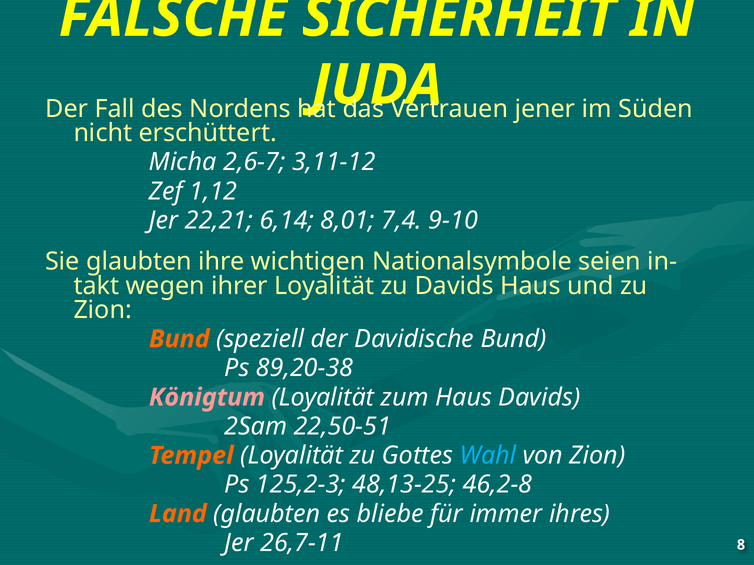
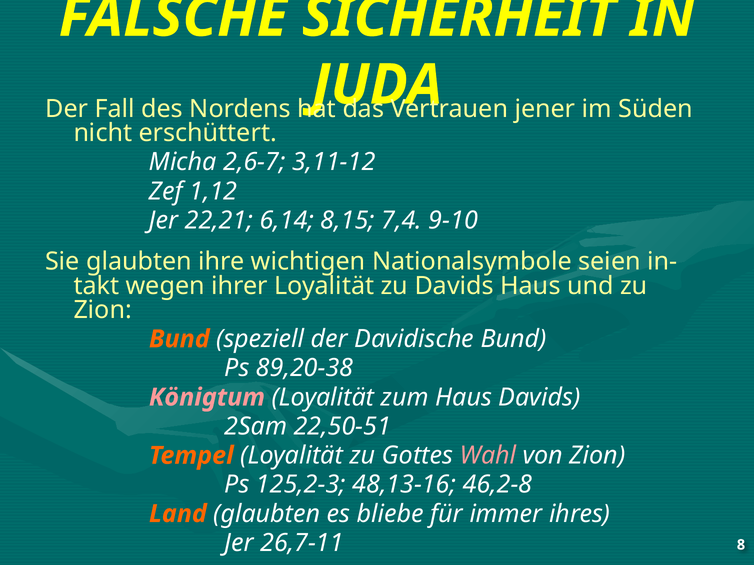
8,01: 8,01 -> 8,15
Wahl colour: light blue -> pink
48,13-25: 48,13-25 -> 48,13-16
